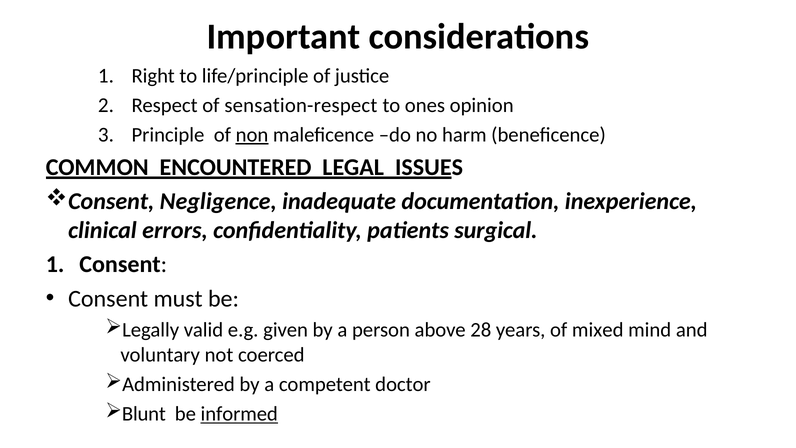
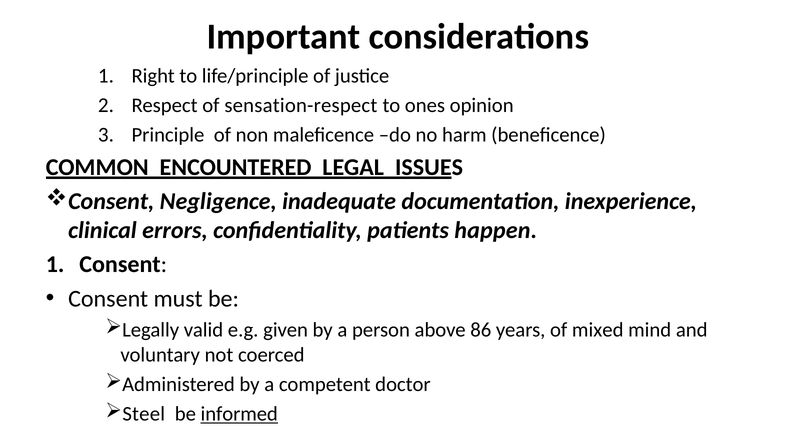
non underline: present -> none
surgical: surgical -> happen
28: 28 -> 86
Blunt: Blunt -> Steel
